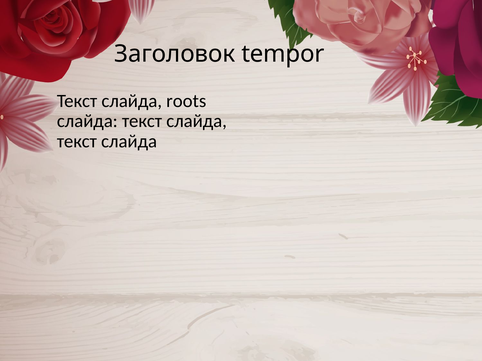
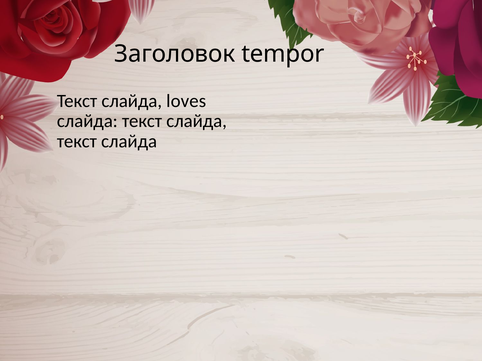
roots: roots -> loves
